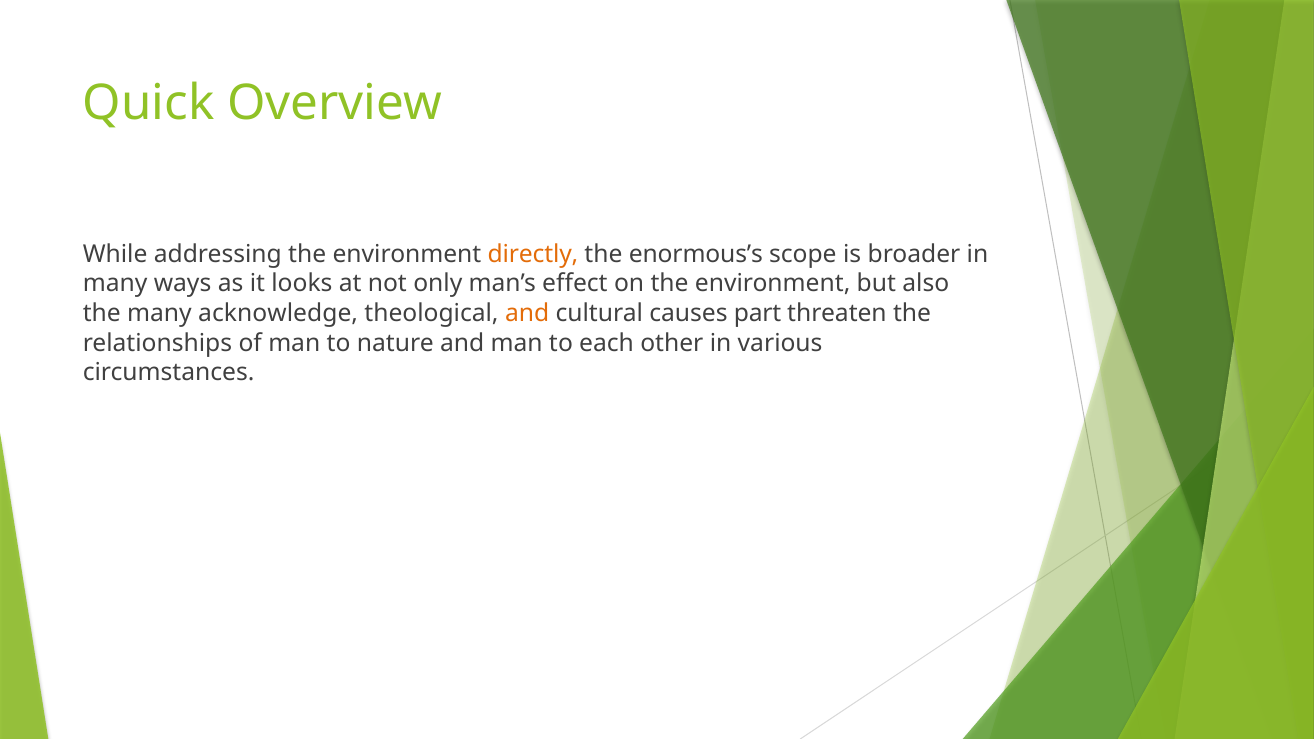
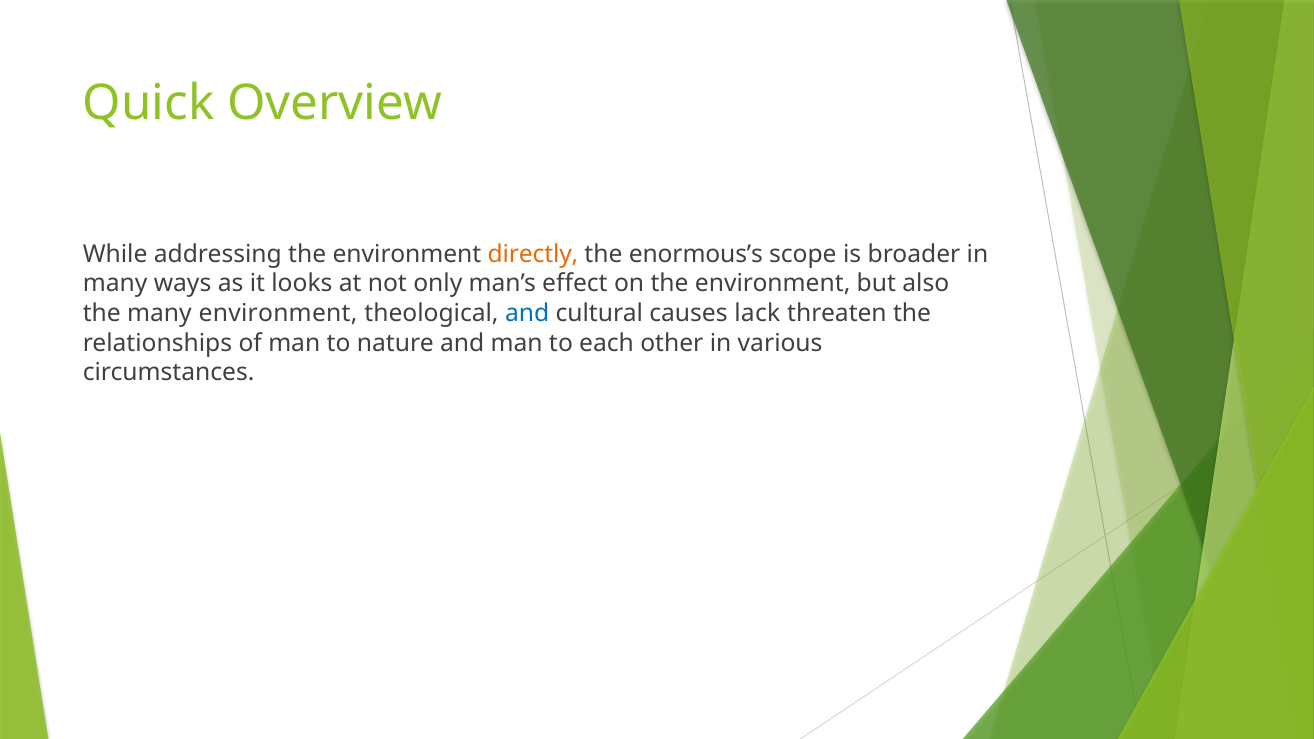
many acknowledge: acknowledge -> environment
and at (527, 313) colour: orange -> blue
part: part -> lack
